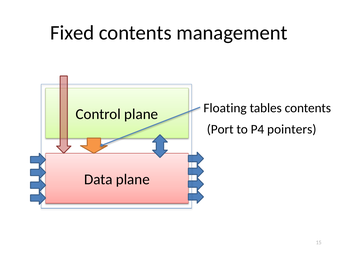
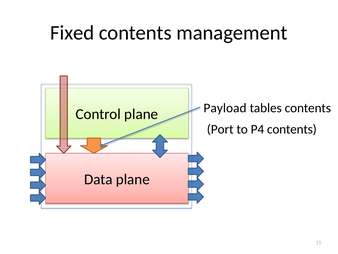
Floating: Floating -> Payload
P4 pointers: pointers -> contents
